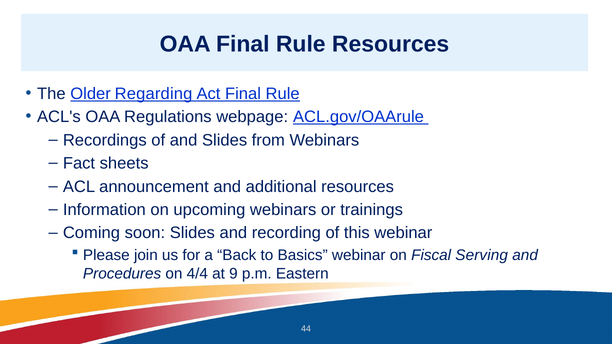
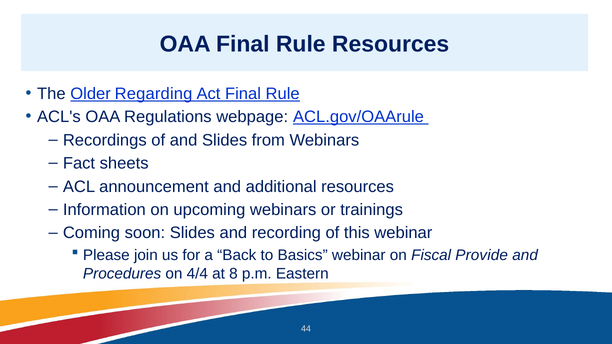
Serving: Serving -> Provide
9: 9 -> 8
